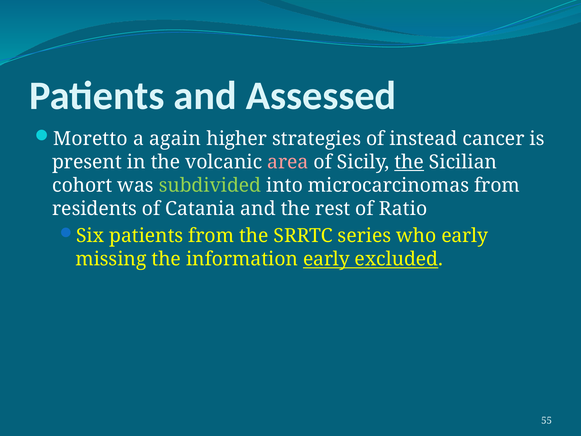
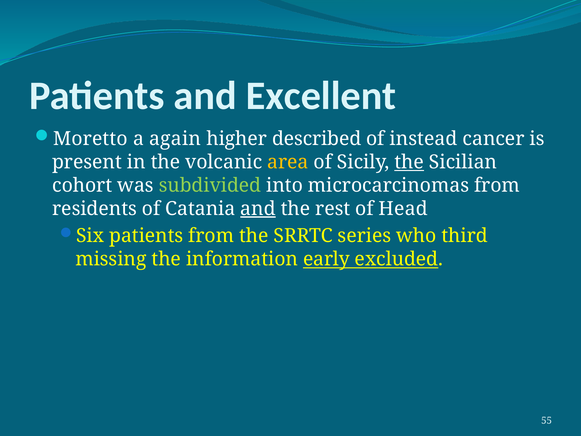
Assessed: Assessed -> Excellent
strategies: strategies -> described
area colour: pink -> yellow
and at (258, 209) underline: none -> present
Ratio: Ratio -> Head
who early: early -> third
